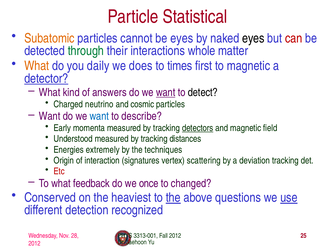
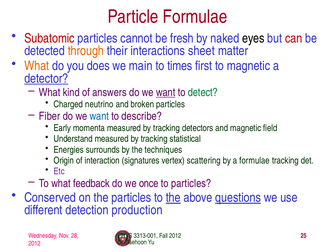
Particle Statistical: Statistical -> Formulae
Subatomic colour: orange -> red
be eyes: eyes -> fresh
through colour: green -> orange
whole: whole -> sheet
daily: daily -> does
does: does -> main
detect colour: black -> green
cosmic: cosmic -> broken
Want at (50, 116): Want -> Fiber
detectors underline: present -> none
Understood: Understood -> Understand
distances: distances -> statistical
extremely: extremely -> surrounds
a deviation: deviation -> formulae
Etc colour: red -> purple
to changed: changed -> particles
the heaviest: heaviest -> particles
questions underline: none -> present
use underline: present -> none
recognized: recognized -> production
